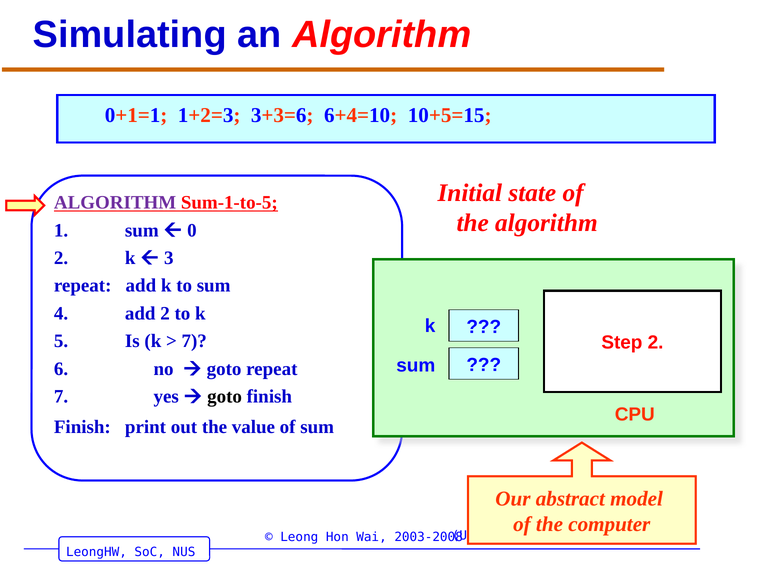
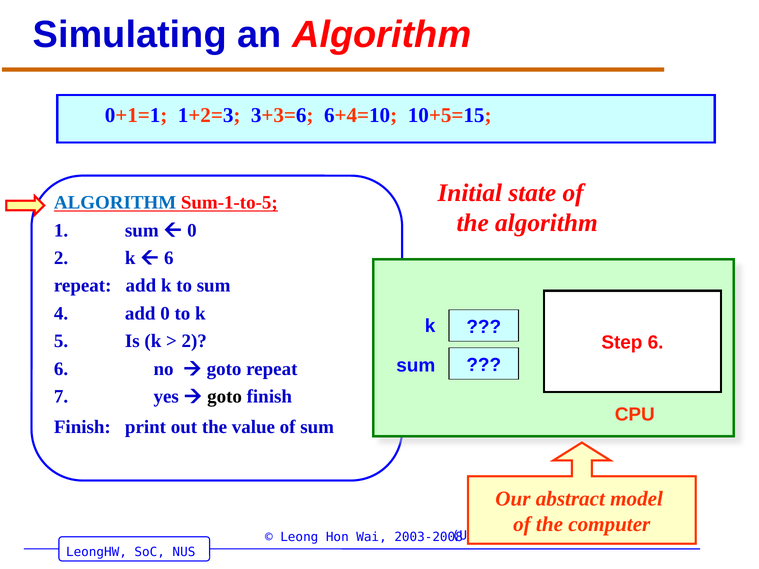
ALGORITHM at (115, 203) colour: purple -> blue
3 at (169, 258): 3 -> 6
add 2: 2 -> 0
7 at (194, 341): 7 -> 2
Step 2: 2 -> 6
